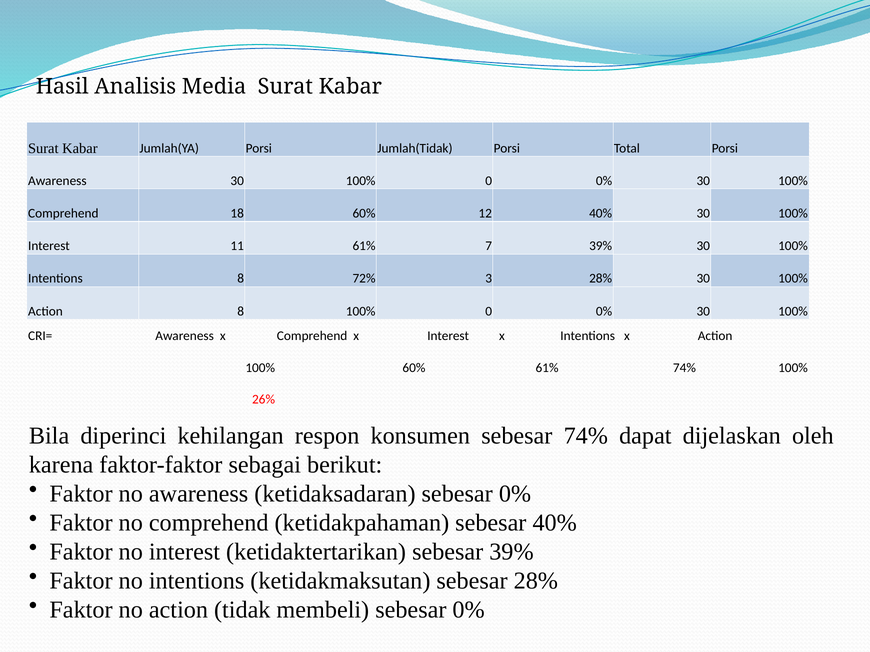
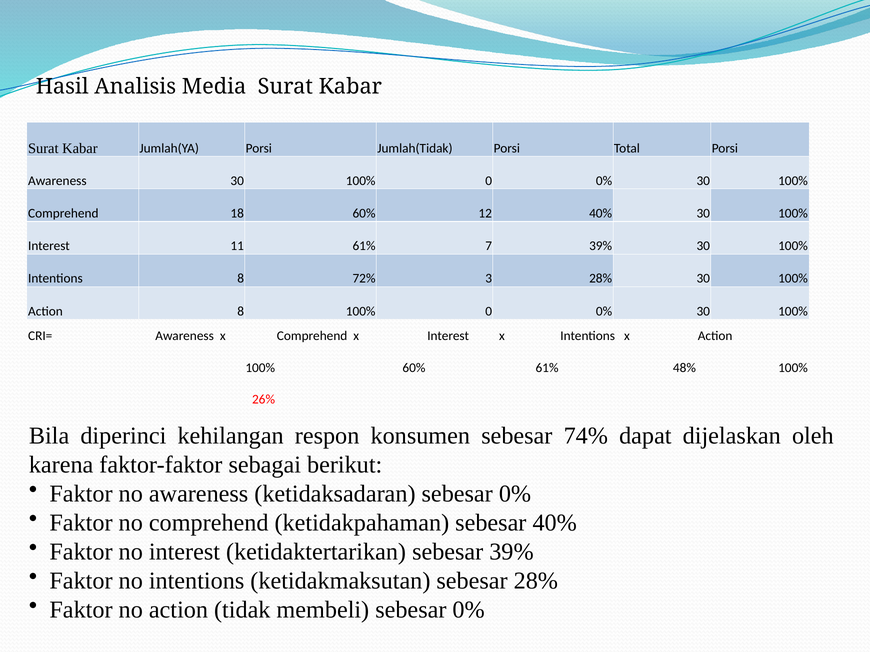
61% 74%: 74% -> 48%
